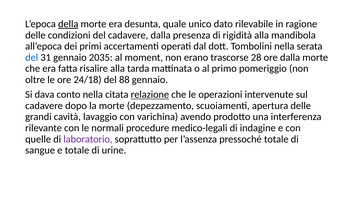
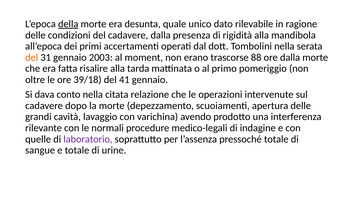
del at (32, 57) colour: blue -> orange
2035: 2035 -> 2003
28: 28 -> 88
24/18: 24/18 -> 39/18
88: 88 -> 41
relazione underline: present -> none
